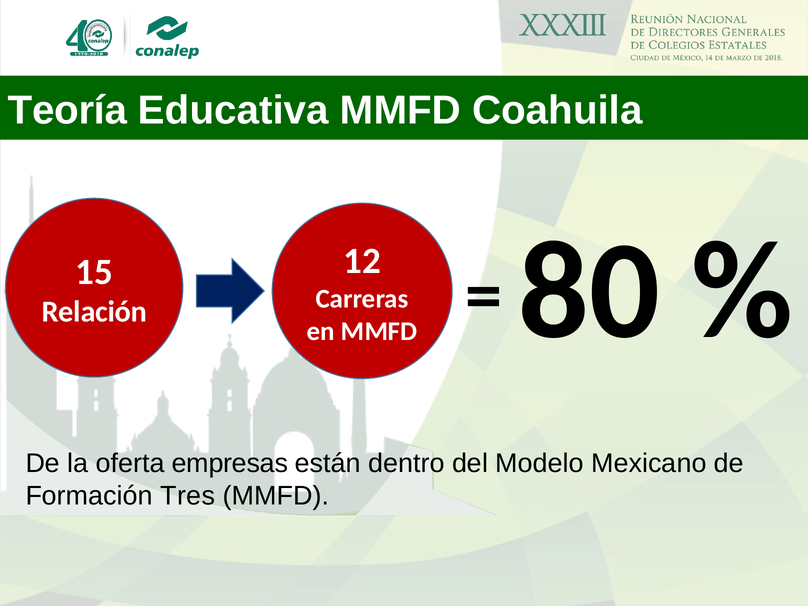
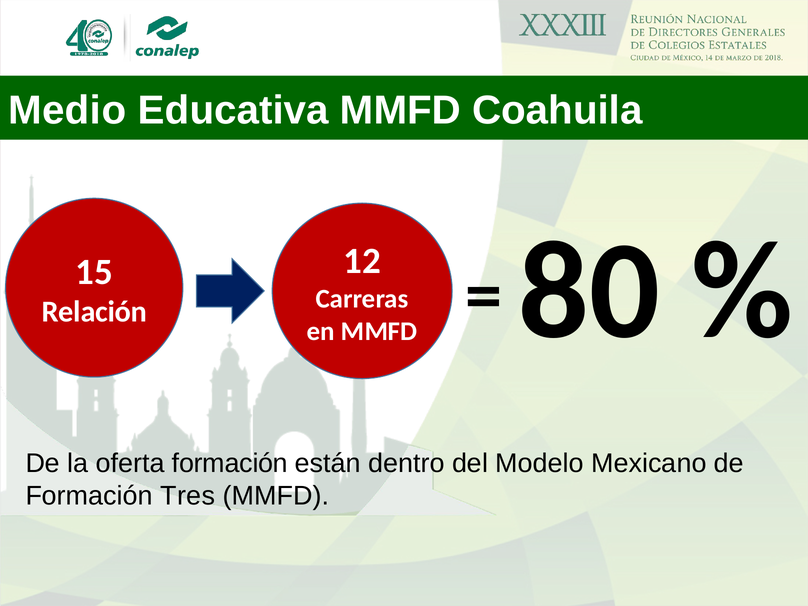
Teoría: Teoría -> Medio
oferta empresas: empresas -> formación
